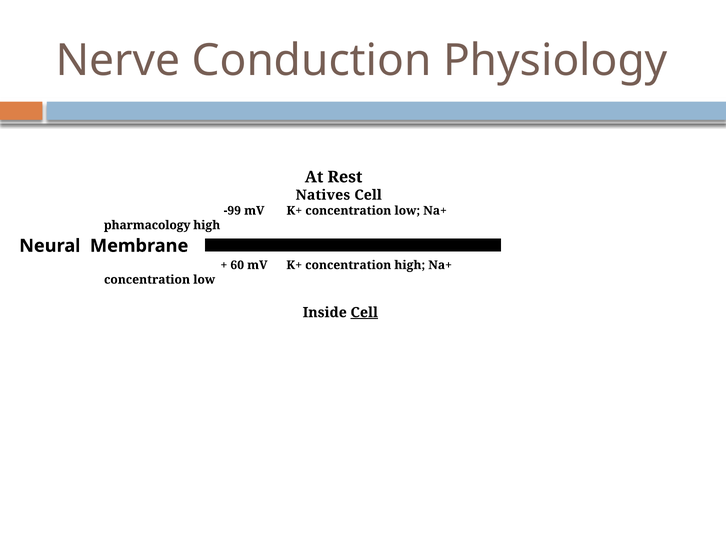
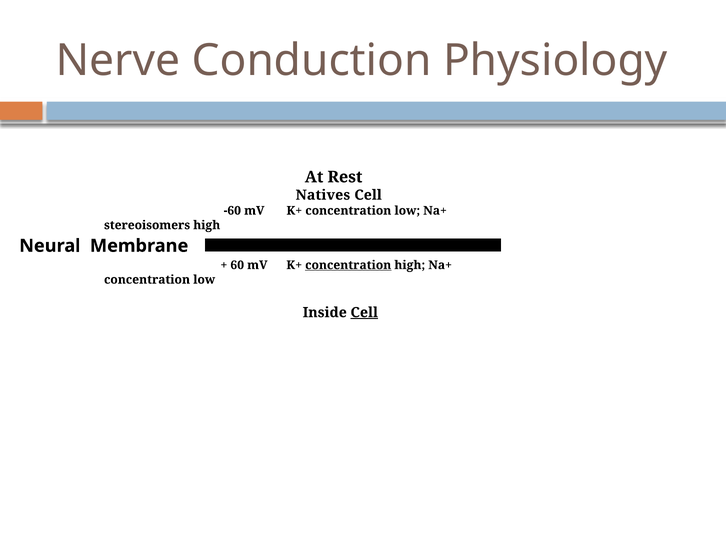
-99: -99 -> -60
pharmacology: pharmacology -> stereoisomers
concentration at (348, 265) underline: none -> present
